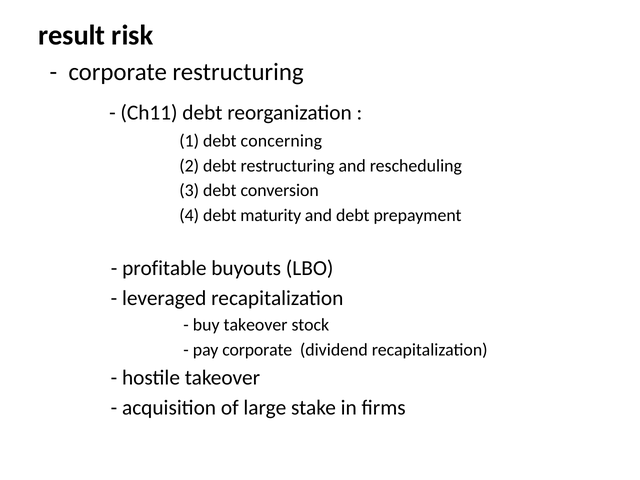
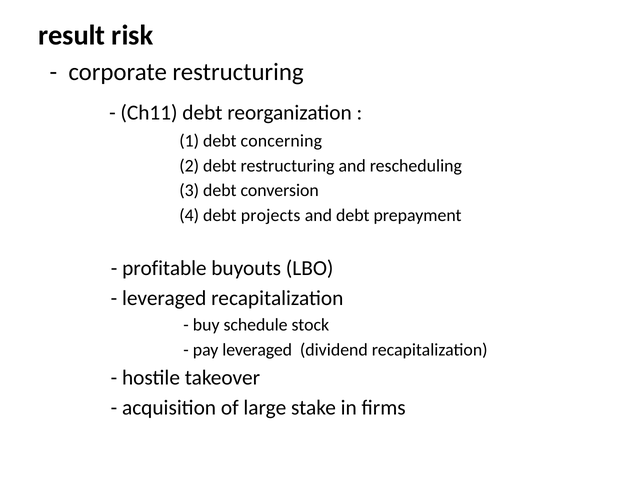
maturity: maturity -> projects
buy takeover: takeover -> schedule
pay corporate: corporate -> leveraged
